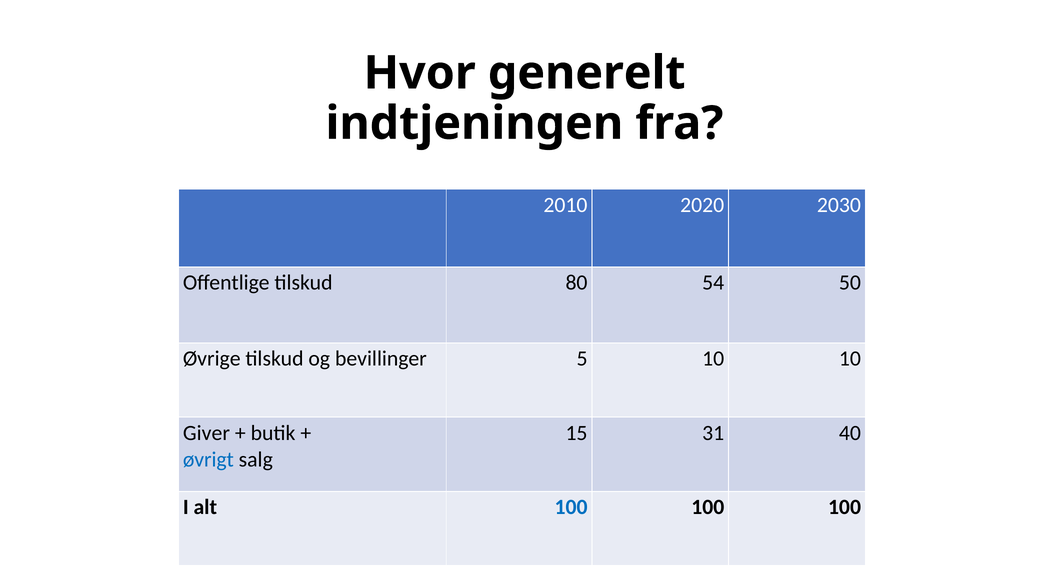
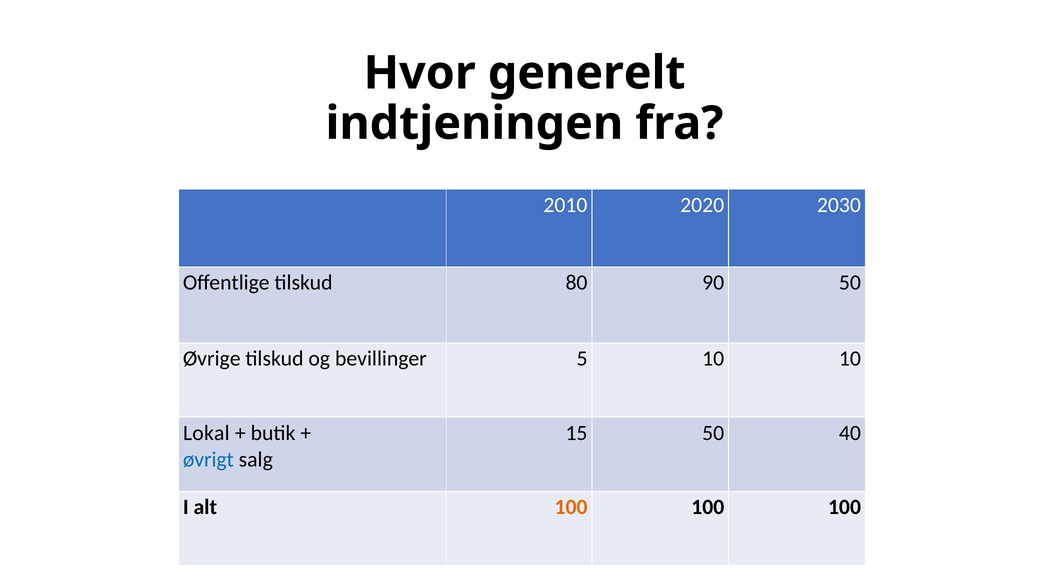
54: 54 -> 90
Giver: Giver -> Lokal
15 31: 31 -> 50
100 at (571, 507) colour: blue -> orange
